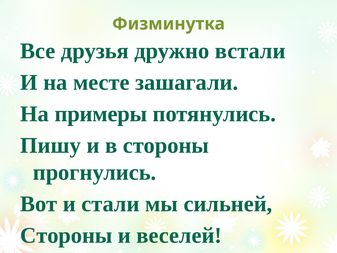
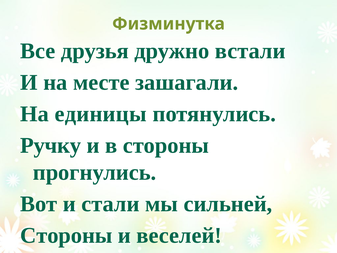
примеры: примеры -> единицы
Пишу: Пишу -> Ручку
